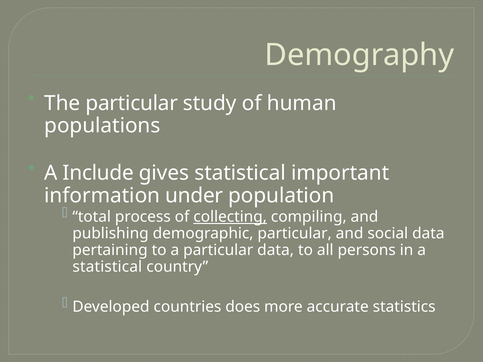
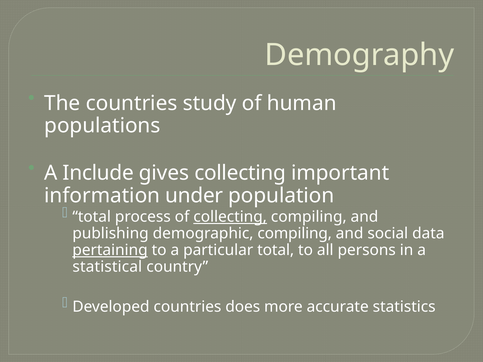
The particular: particular -> countries
gives statistical: statistical -> collecting
demographic particular: particular -> compiling
pertaining underline: none -> present
particular data: data -> total
